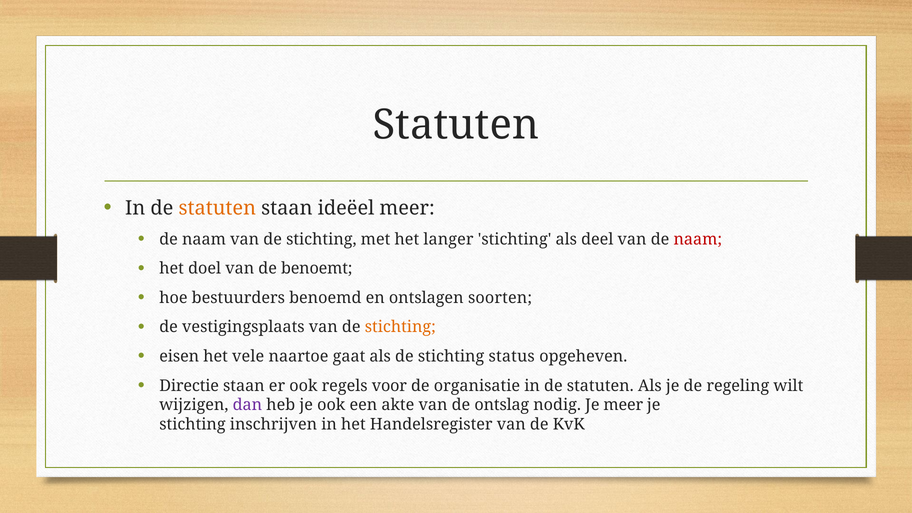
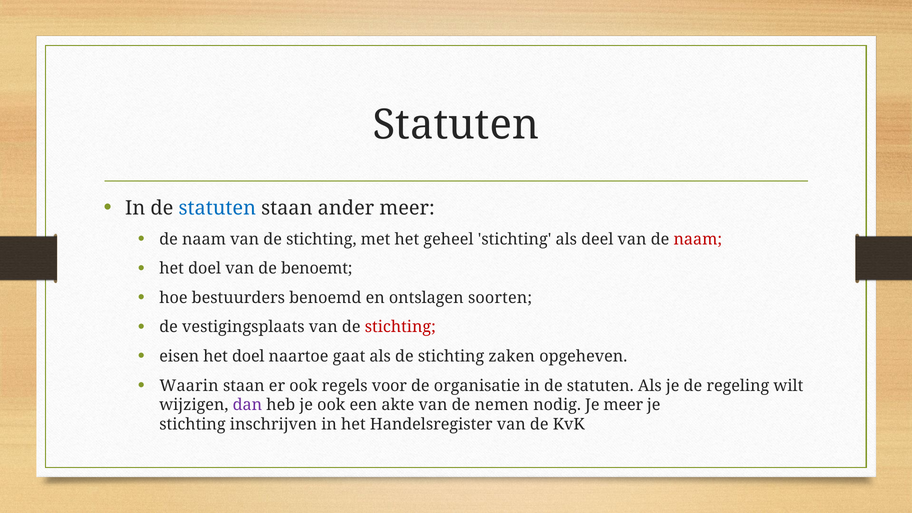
statuten at (217, 208) colour: orange -> blue
ideëel: ideëel -> ander
langer: langer -> geheel
stichting at (400, 327) colour: orange -> red
vele at (248, 356): vele -> doel
status: status -> zaken
Directie: Directie -> Waarin
ontslag: ontslag -> nemen
